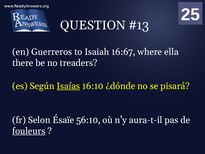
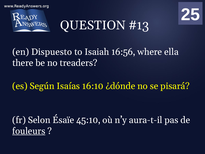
Guerreros: Guerreros -> Dispuesto
16:67: 16:67 -> 16:56
Isaías underline: present -> none
56:10: 56:10 -> 45:10
